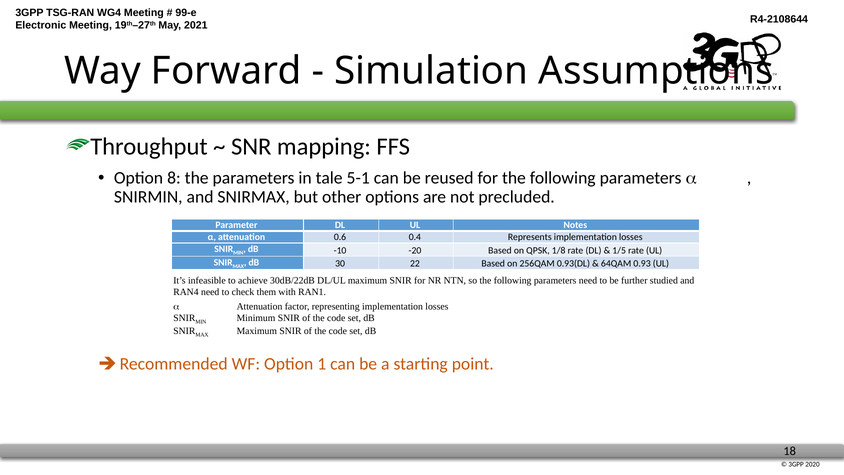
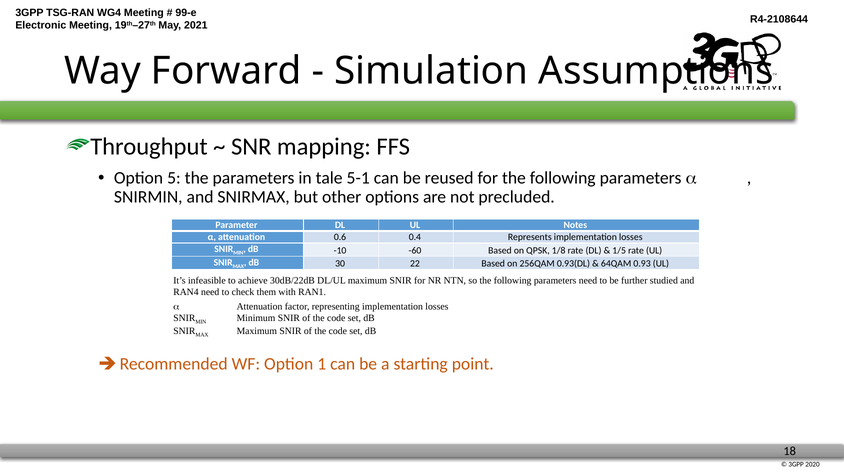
8: 8 -> 5
-20: -20 -> -60
